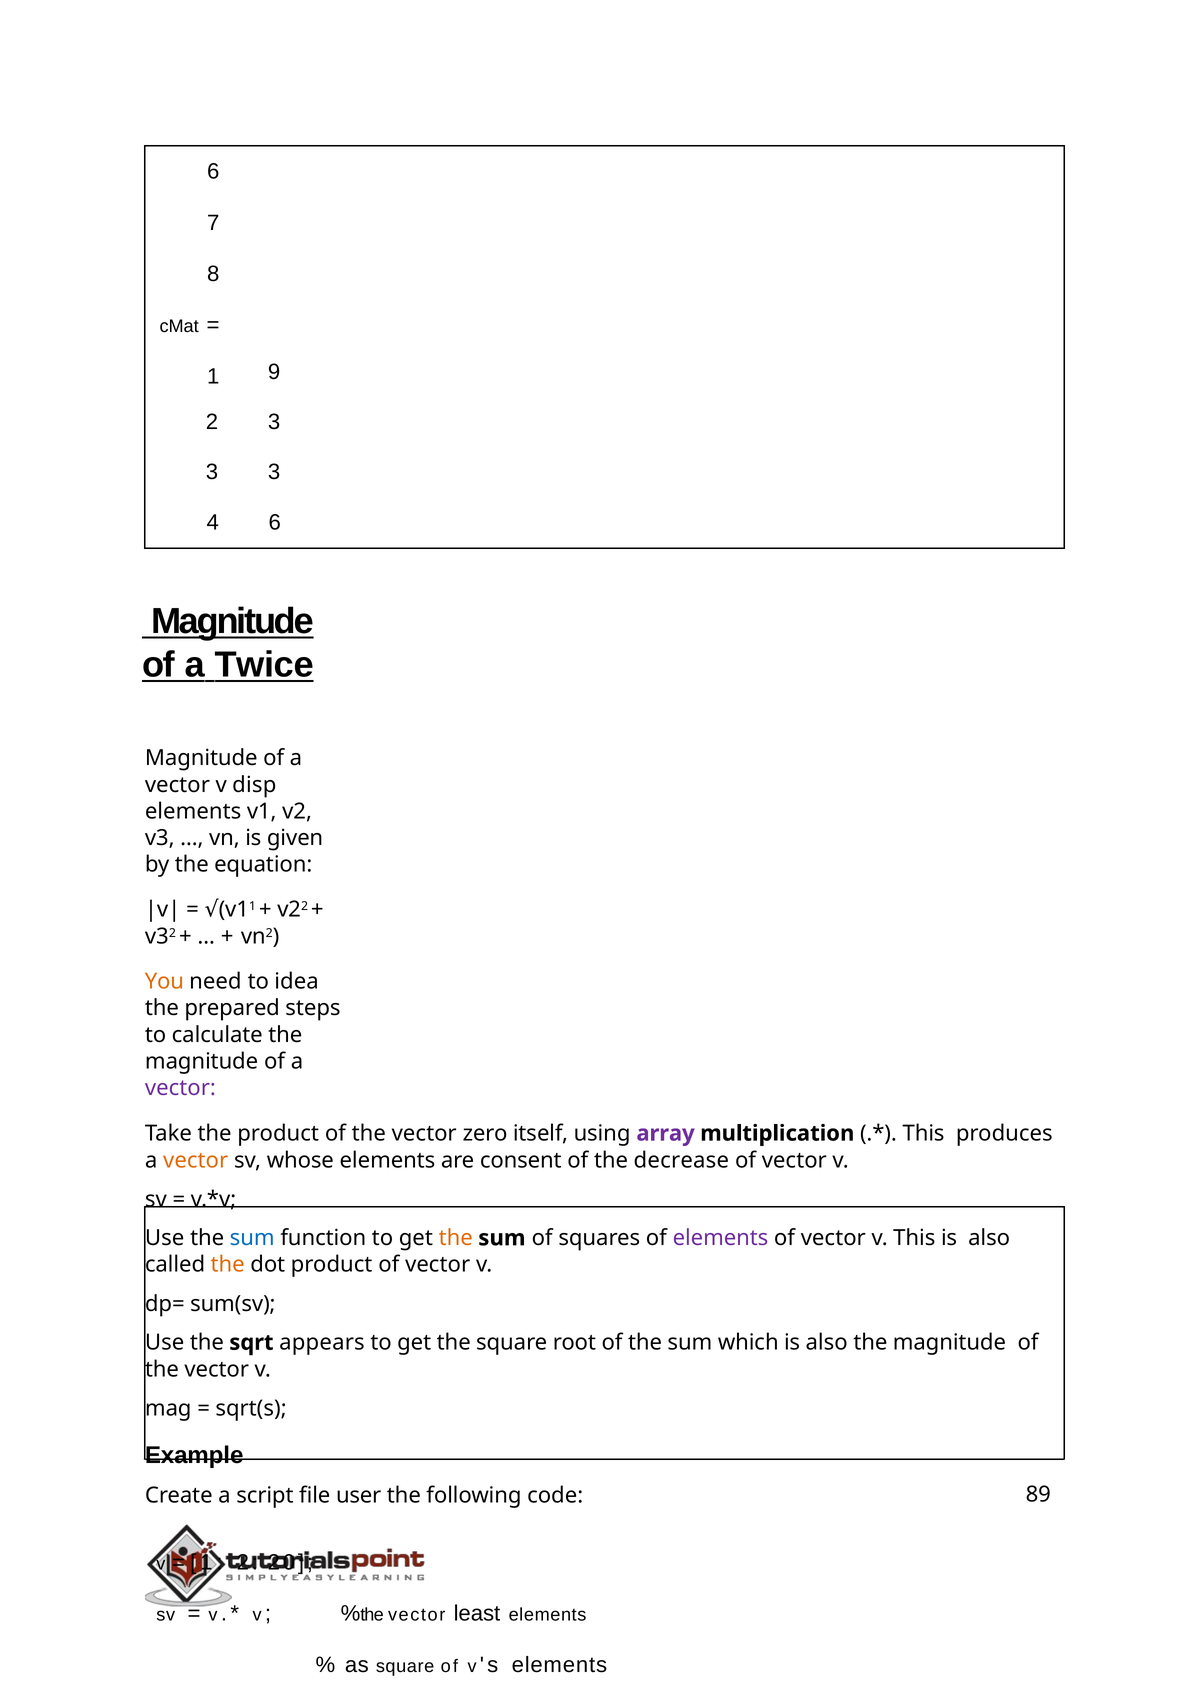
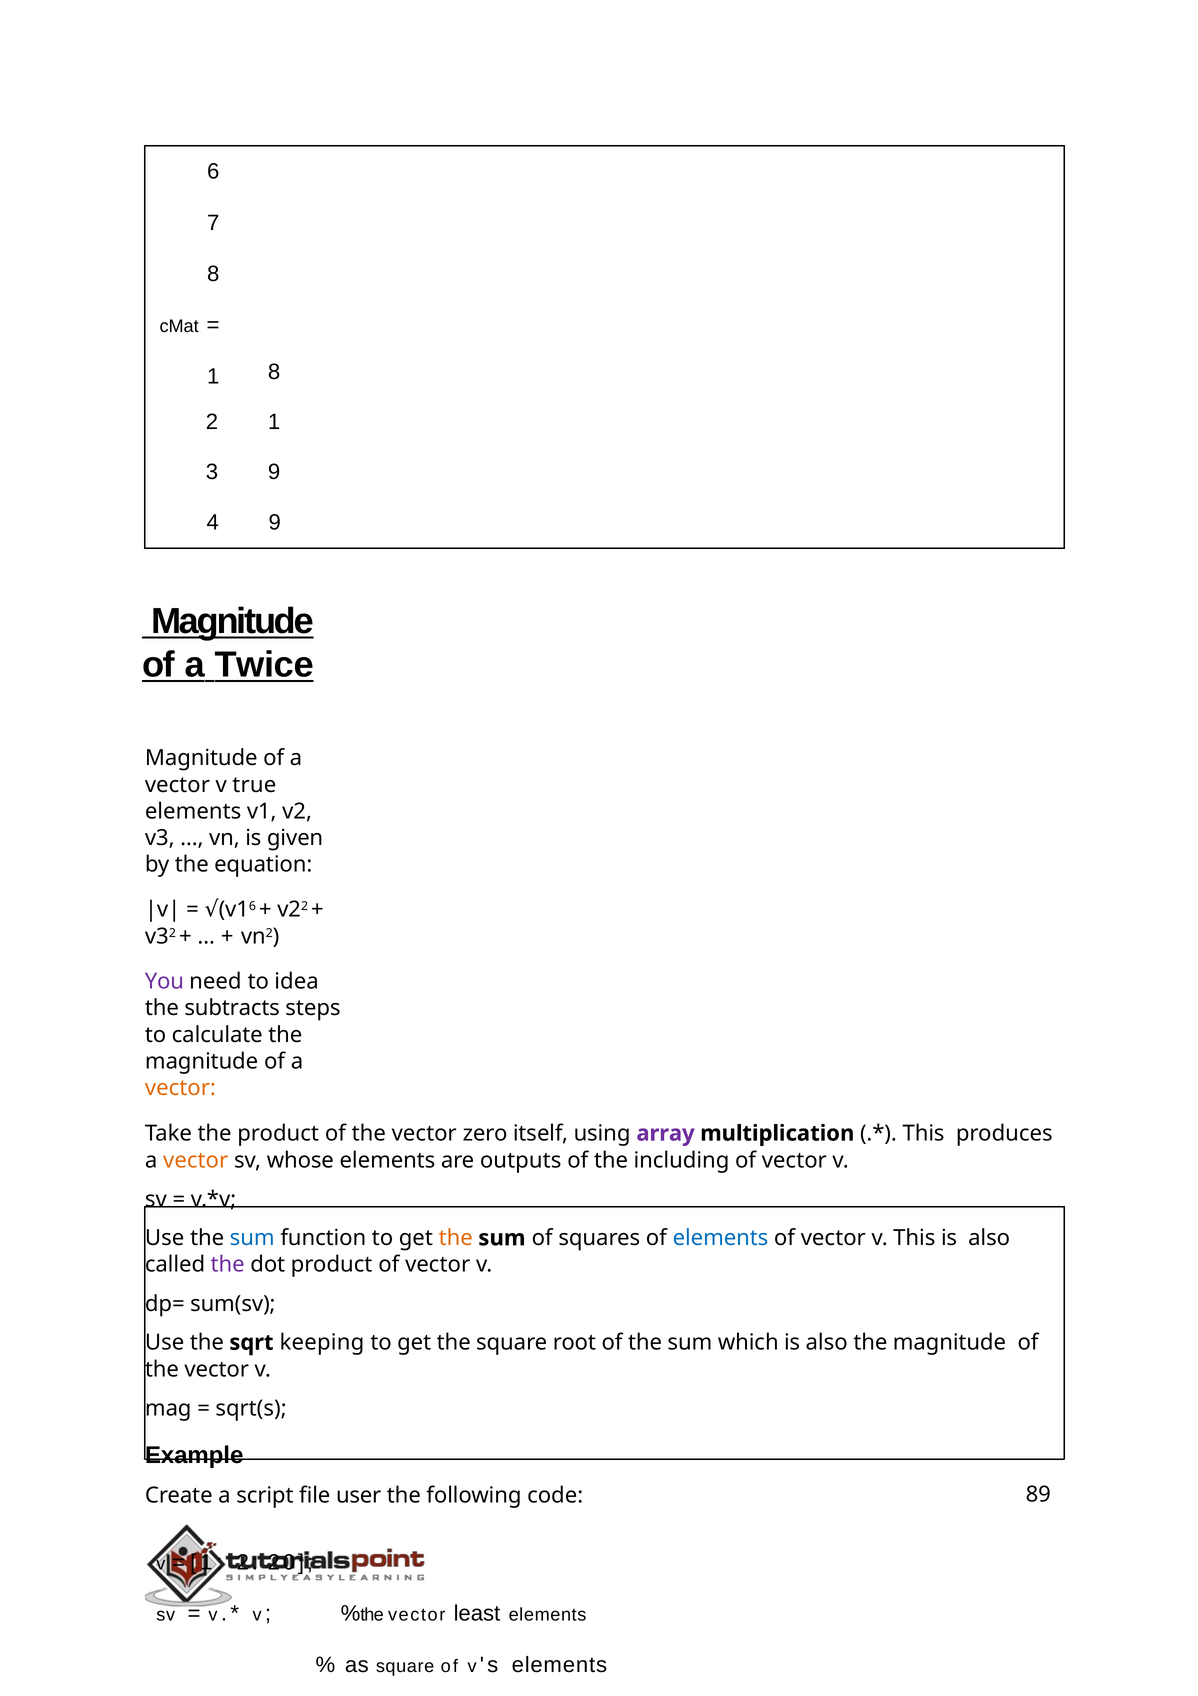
1 9: 9 -> 8
2 3: 3 -> 1
3 at (274, 472): 3 -> 9
4 6: 6 -> 9
disp: disp -> true
1 at (252, 906): 1 -> 6
You colour: orange -> purple
prepared: prepared -> subtracts
vector at (180, 1088) colour: purple -> orange
consent: consent -> outputs
decrease: decrease -> including
elements at (721, 1238) colour: purple -> blue
the at (228, 1264) colour: orange -> purple
appears: appears -> keeping
